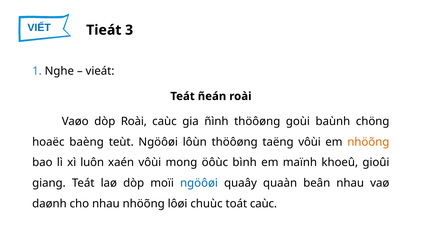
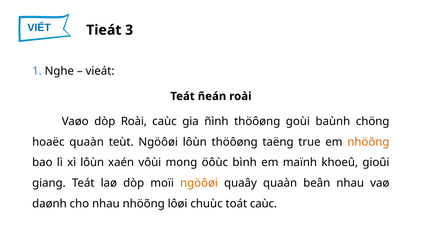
hoaëc baèng: baèng -> quaàn
taëng vôùi: vôùi -> true
xì luôn: luôn -> lôùn
ngöôøi at (199, 183) colour: blue -> orange
